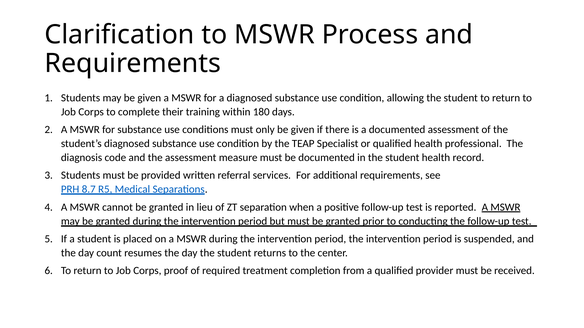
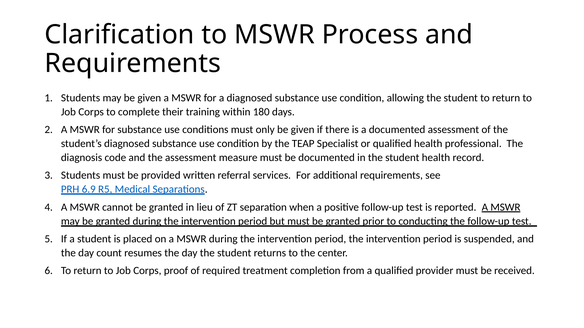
8.7: 8.7 -> 6.9
